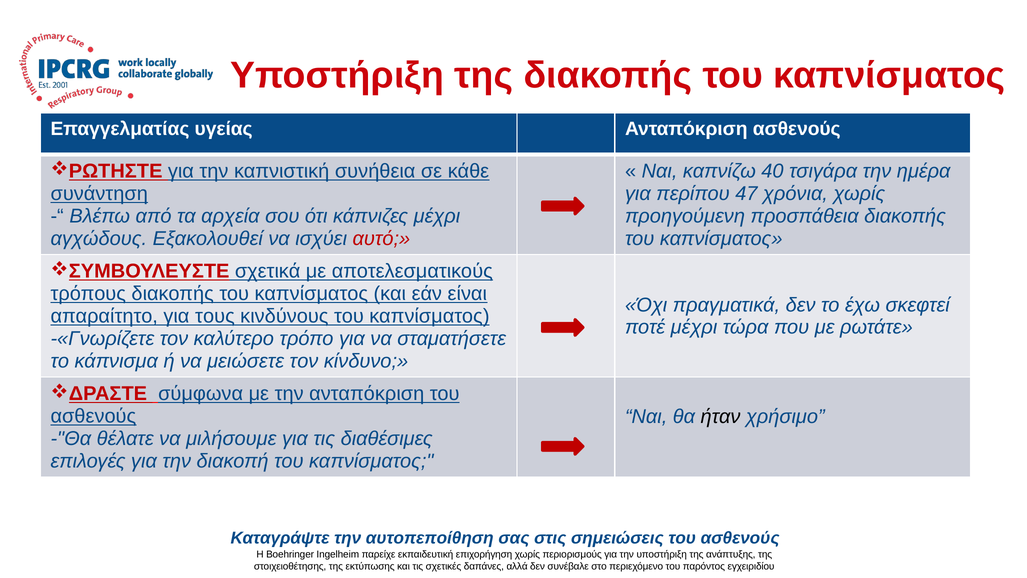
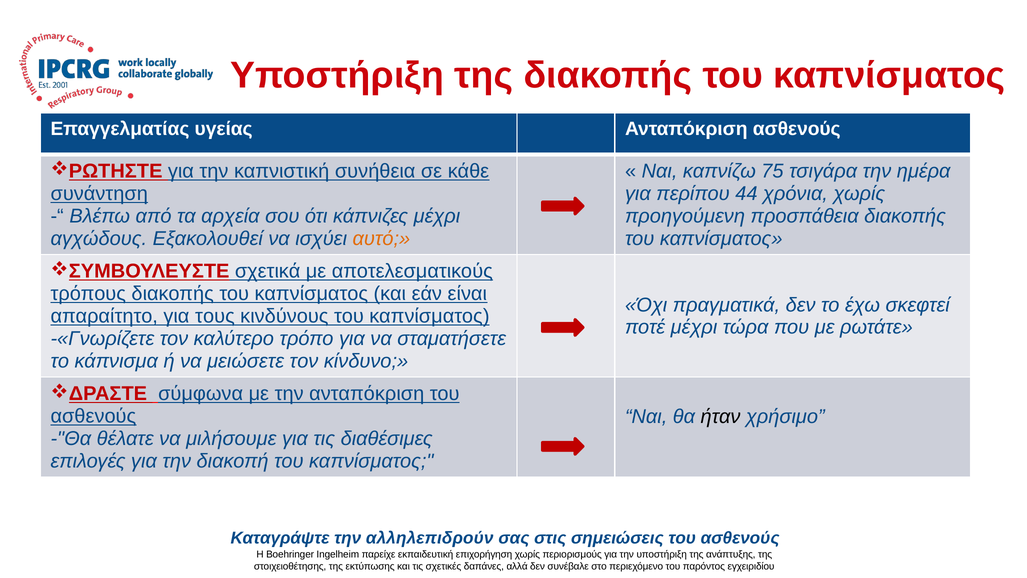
40: 40 -> 75
47: 47 -> 44
αυτό colour: red -> orange
αυτοπεποίθηση: αυτοπεποίθηση -> αλληλεπιδρούν
